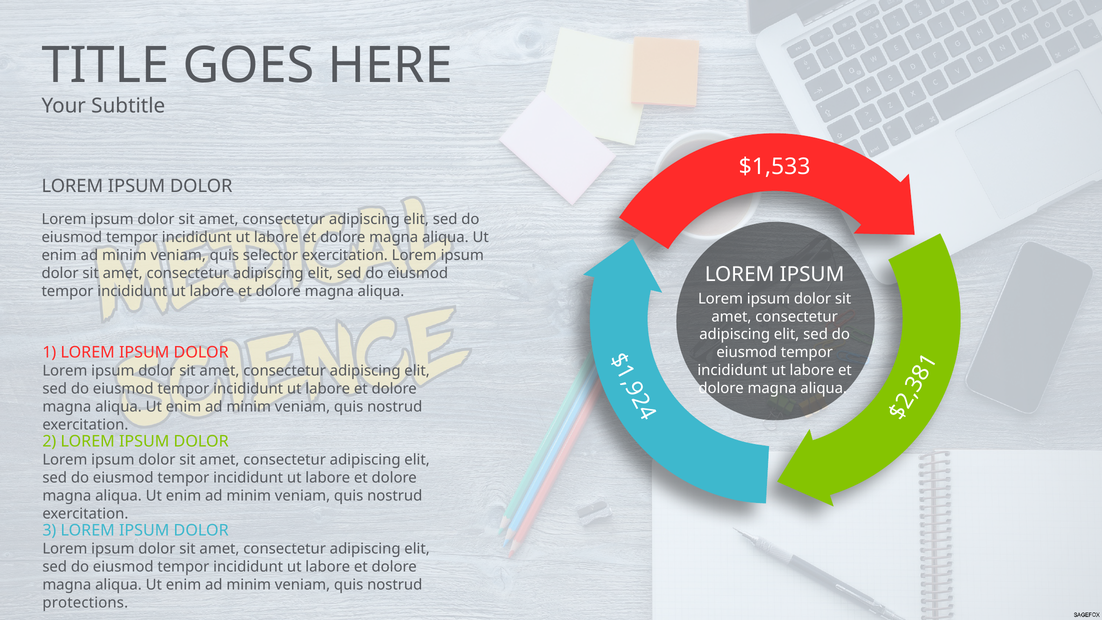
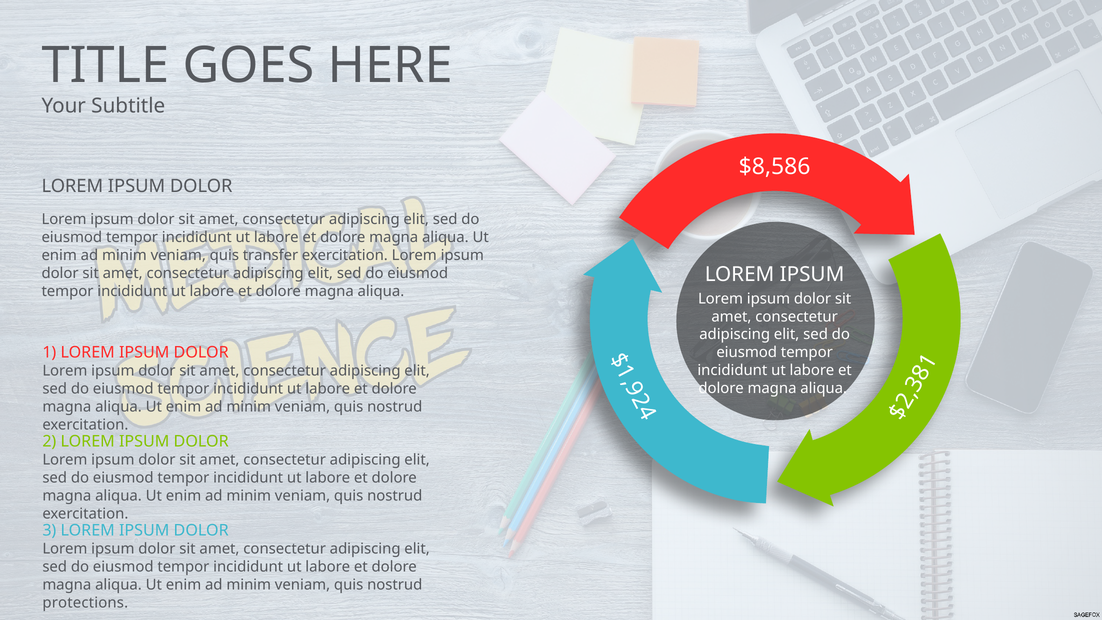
$1,533: $1,533 -> $8,586
selector: selector -> transfer
